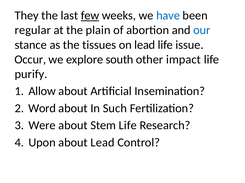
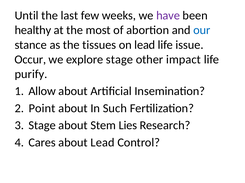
They: They -> Until
few underline: present -> none
have colour: blue -> purple
regular: regular -> healthy
plain: plain -> most
explore south: south -> stage
Word: Word -> Point
Were at (42, 126): Were -> Stage
Stem Life: Life -> Lies
Upon: Upon -> Cares
